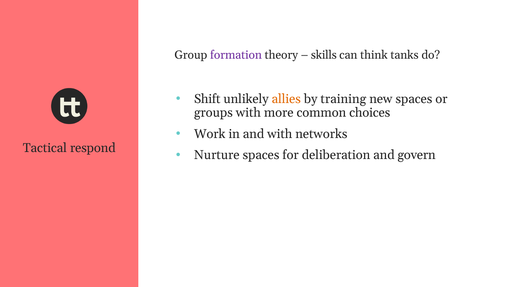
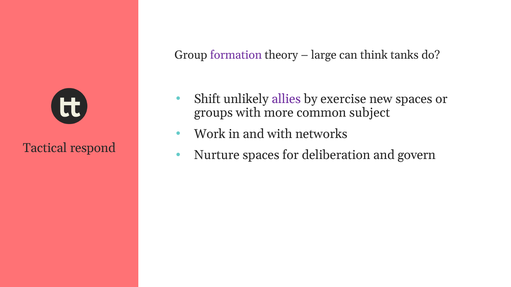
skills: skills -> large
allies colour: orange -> purple
training: training -> exercise
choices: choices -> subject
